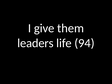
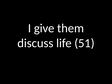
leaders: leaders -> discuss
94: 94 -> 51
